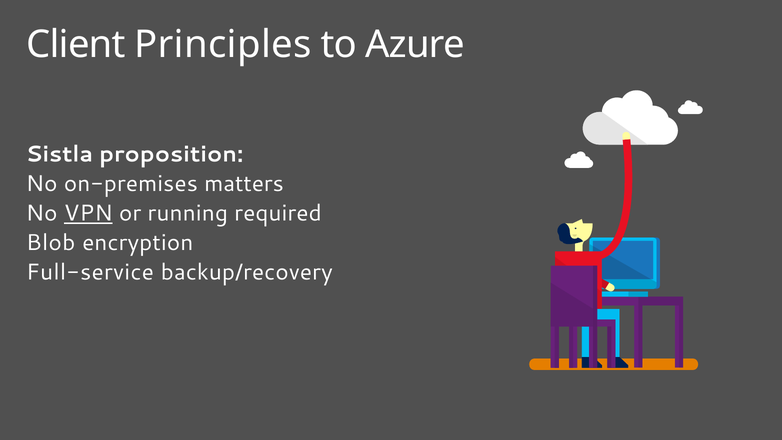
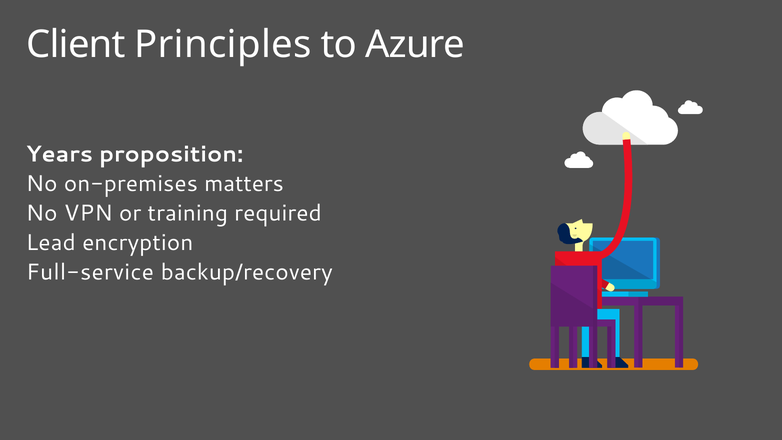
Sistla: Sistla -> Years
VPN underline: present -> none
running: running -> training
Blob: Blob -> Lead
